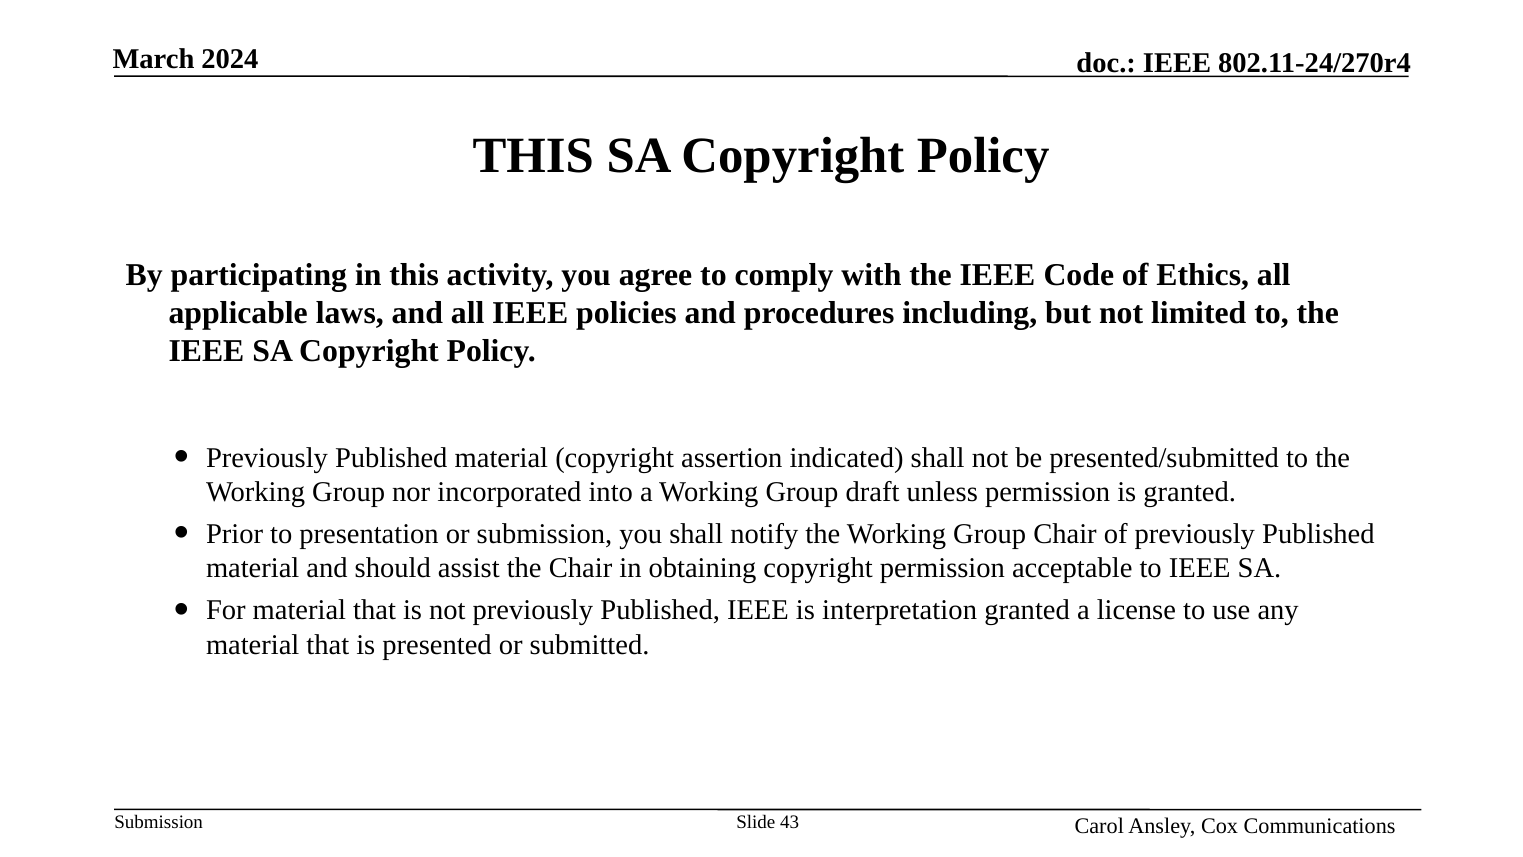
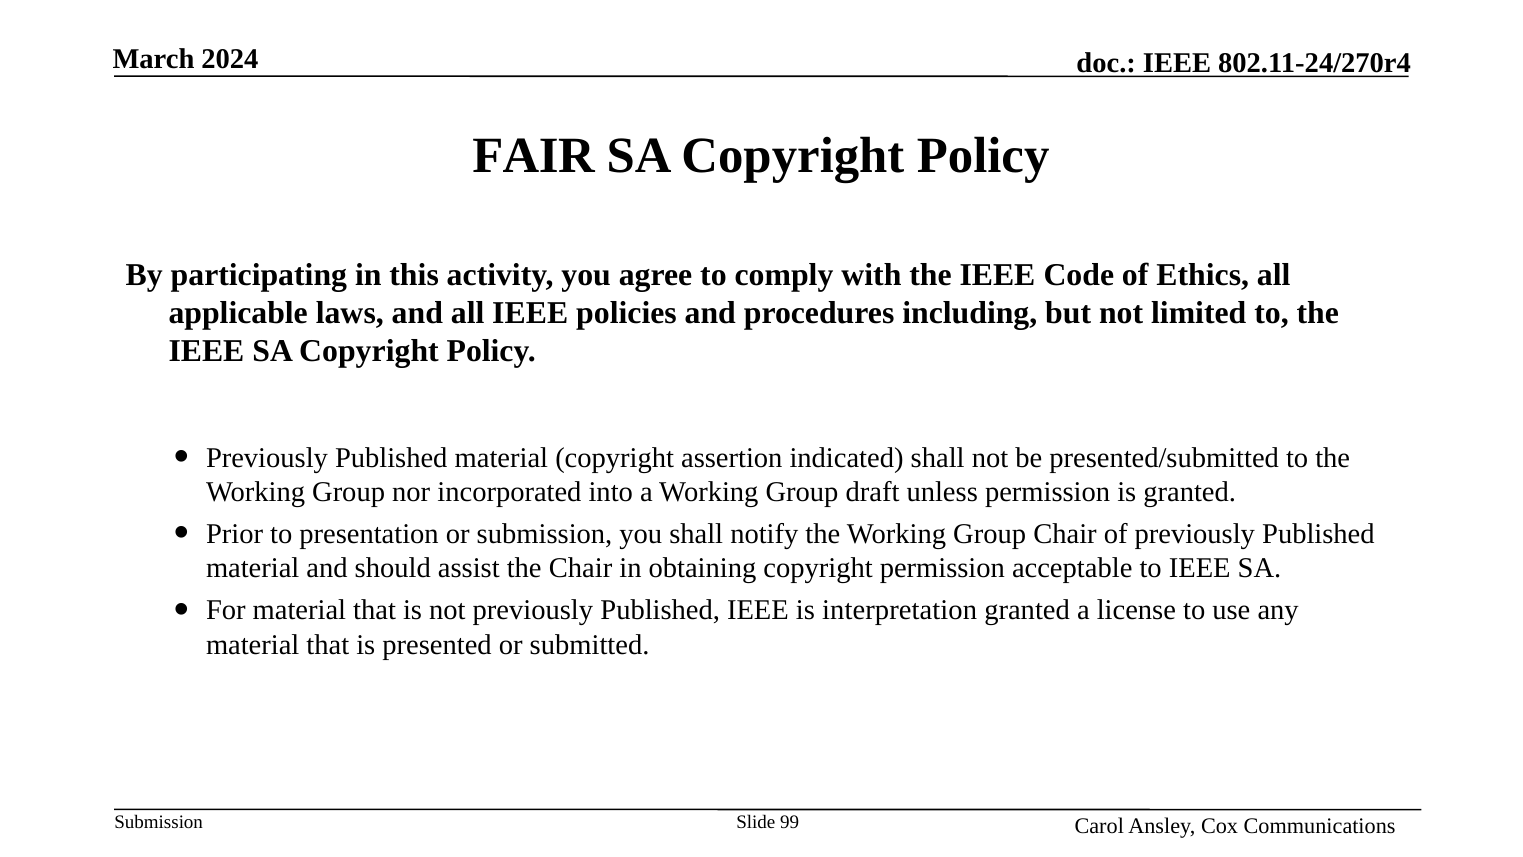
THIS at (533, 156): THIS -> FAIR
43: 43 -> 99
